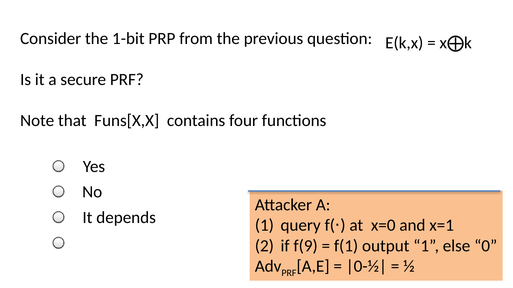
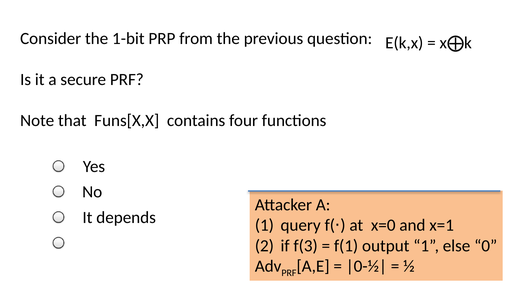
f(9: f(9 -> f(3
